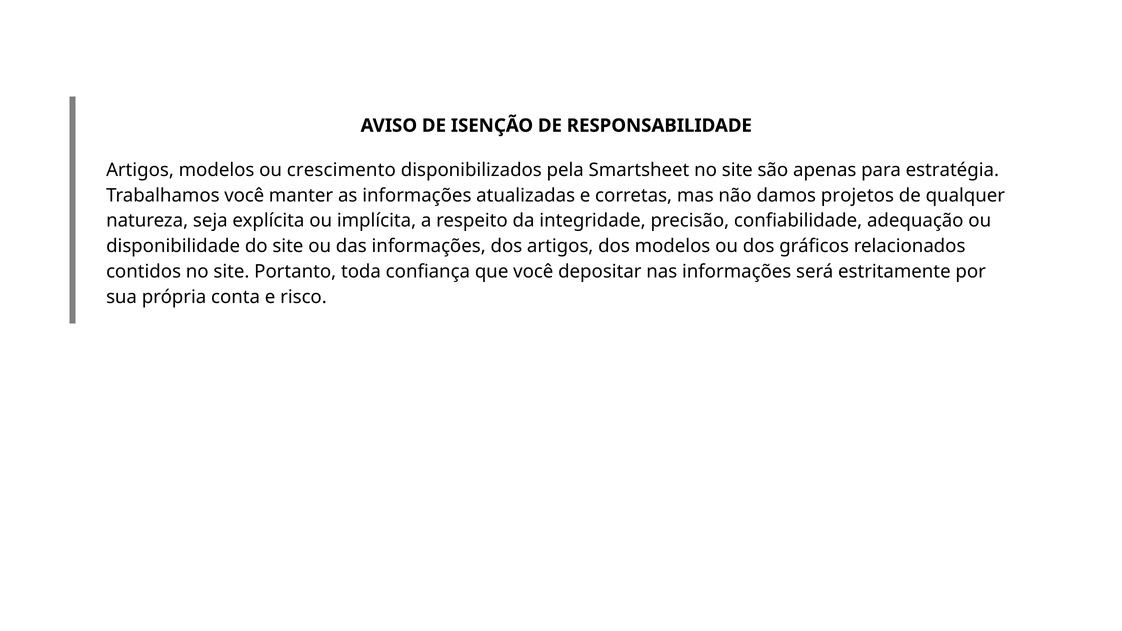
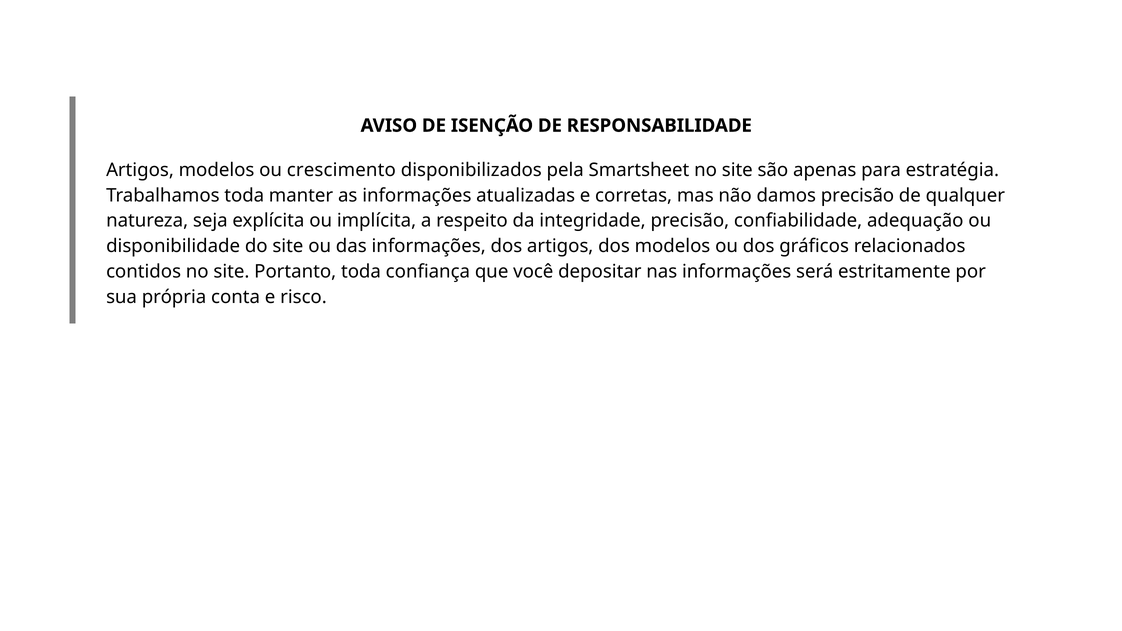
Trabalhamos você: você -> toda
damos projetos: projetos -> precisão
